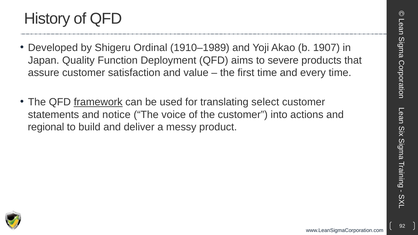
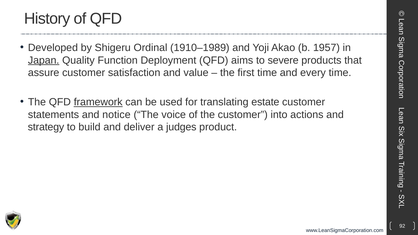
1907: 1907 -> 1957
Japan underline: none -> present
select: select -> estate
regional: regional -> strategy
messy: messy -> judges
